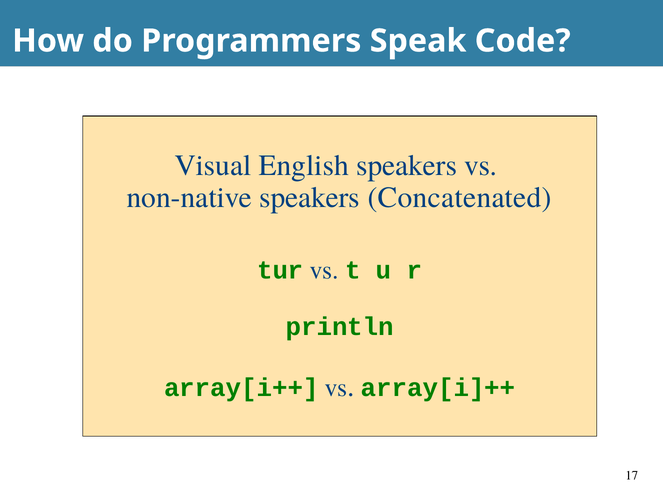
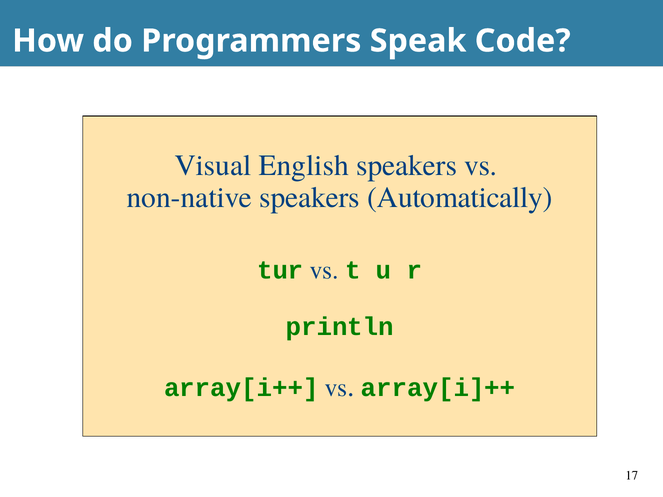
Concatenated: Concatenated -> Automatically
